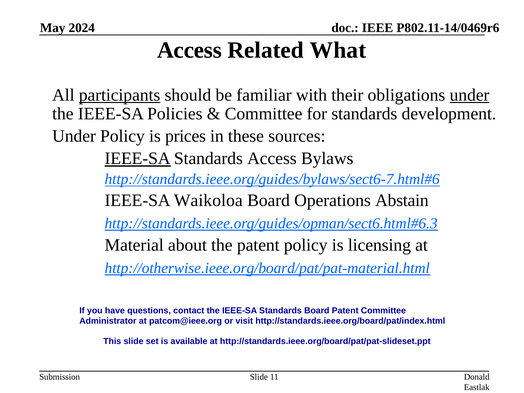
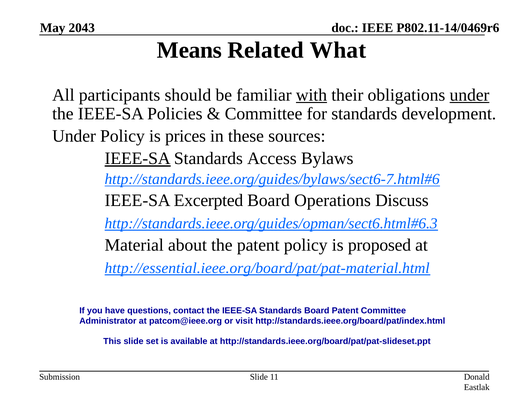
2024: 2024 -> 2043
Access at (189, 50): Access -> Means
participants underline: present -> none
with underline: none -> present
Waikoloa: Waikoloa -> Excerpted
Abstain: Abstain -> Discuss
licensing: licensing -> proposed
http://otherwise.ieee.org/board/pat/pat-material.html: http://otherwise.ieee.org/board/pat/pat-material.html -> http://essential.ieee.org/board/pat/pat-material.html
